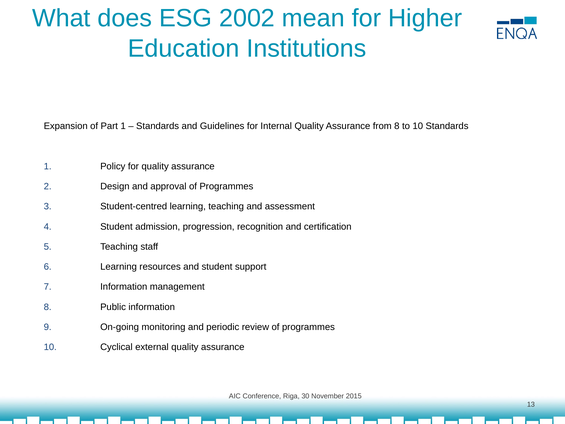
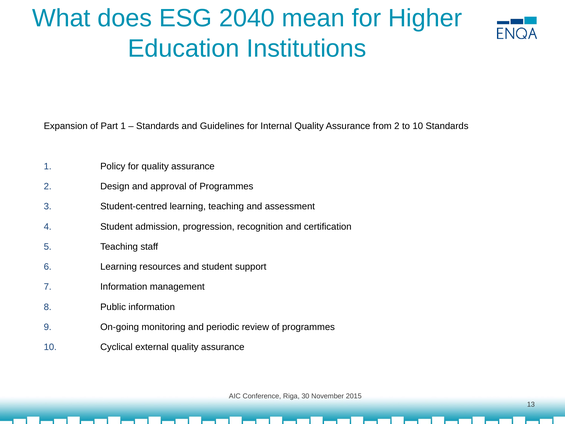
2002: 2002 -> 2040
from 8: 8 -> 2
